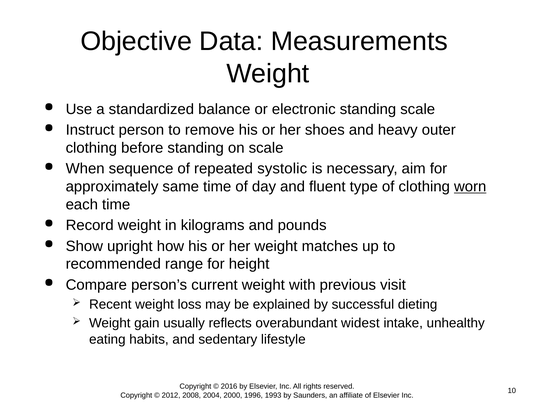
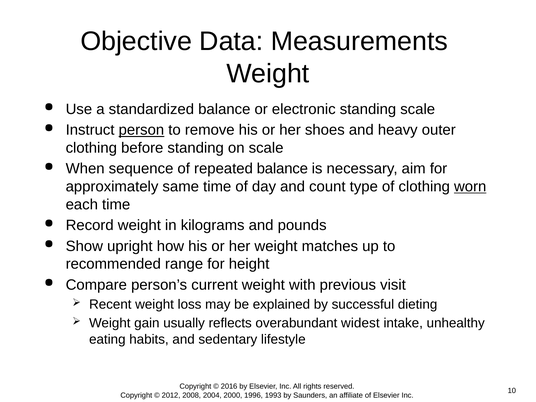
person underline: none -> present
repeated systolic: systolic -> balance
fluent: fluent -> count
